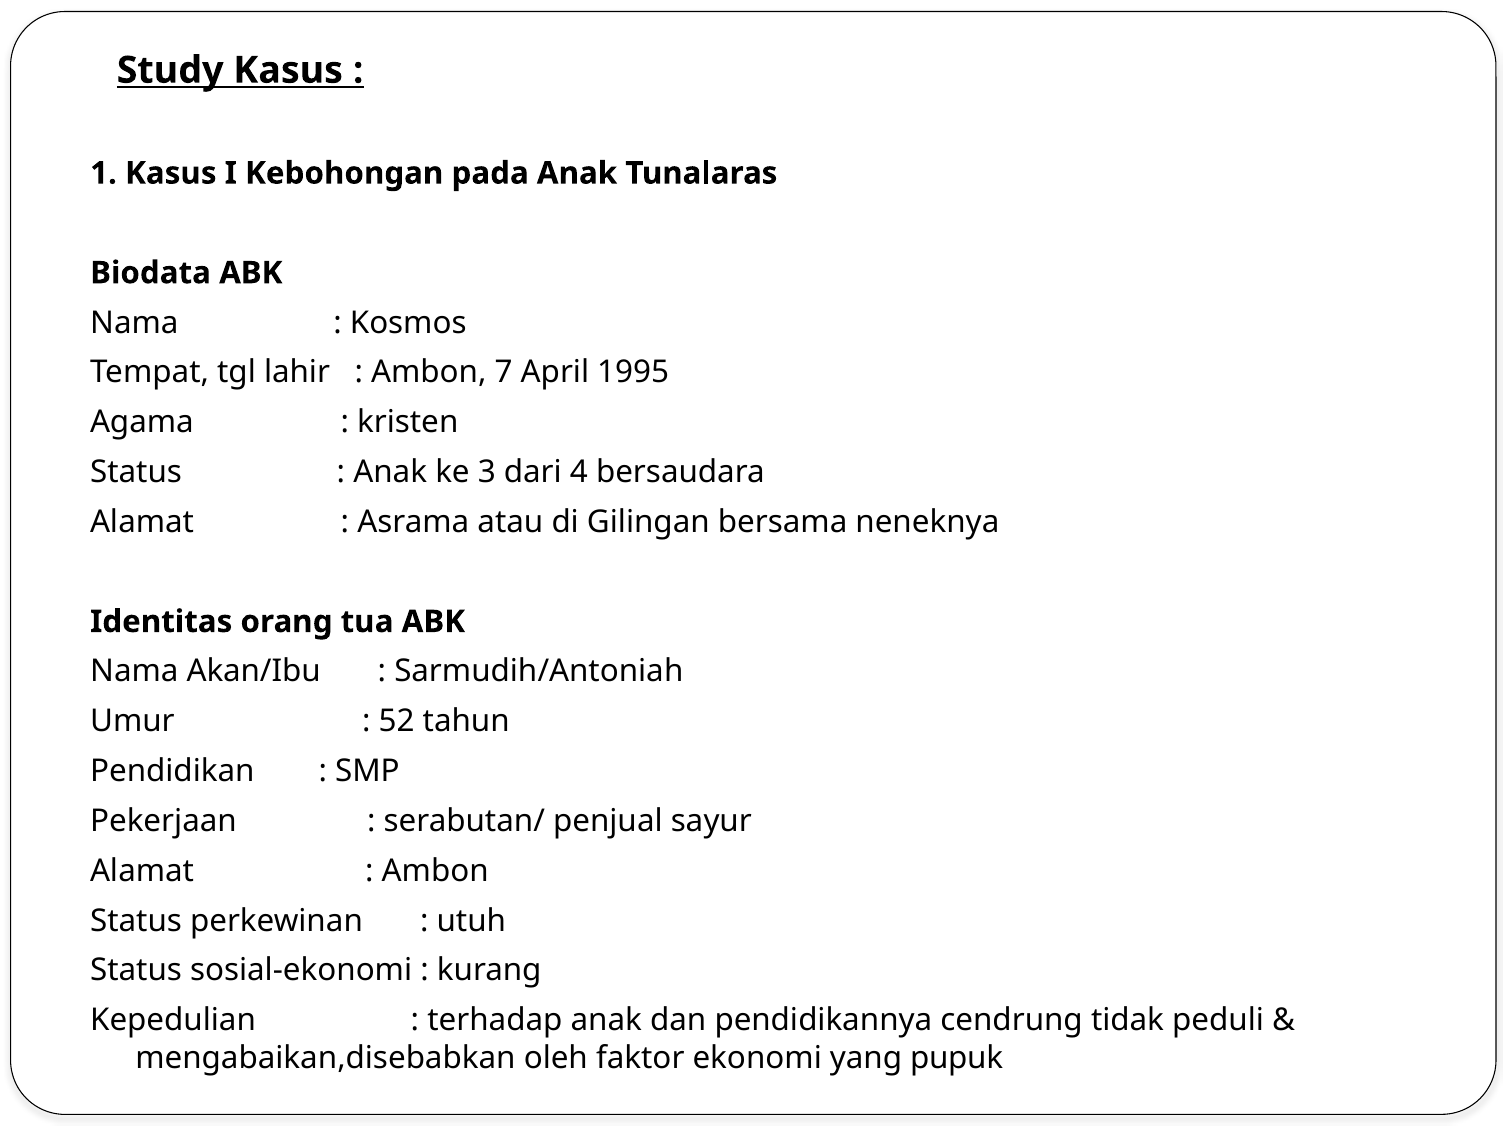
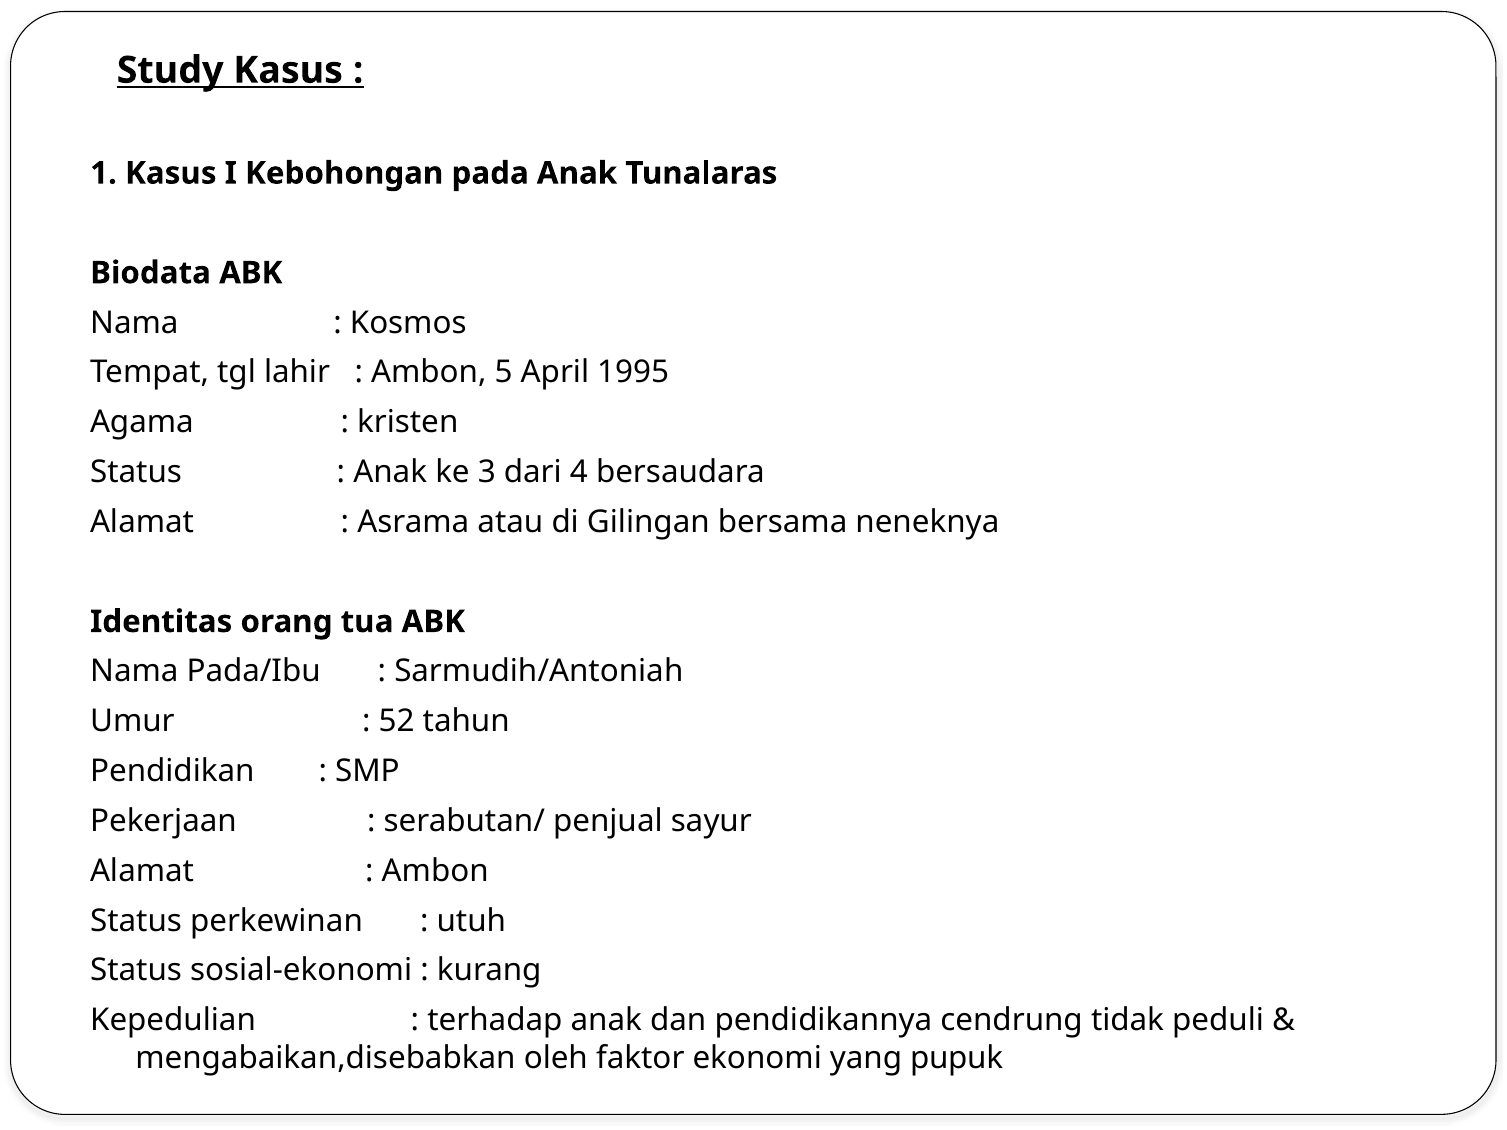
7: 7 -> 5
Akan/Ibu: Akan/Ibu -> Pada/Ibu
